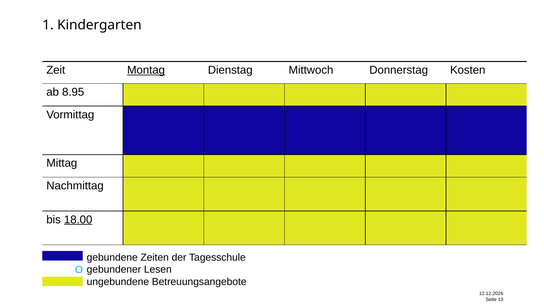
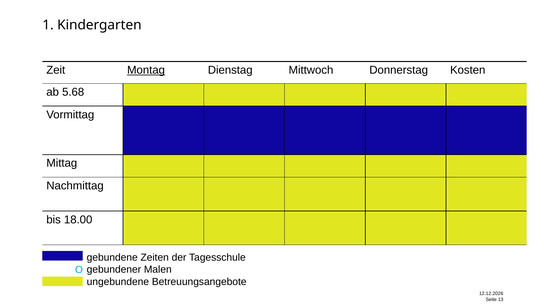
8.95: 8.95 -> 5.68
18.00 underline: present -> none
Lesen: Lesen -> Malen
